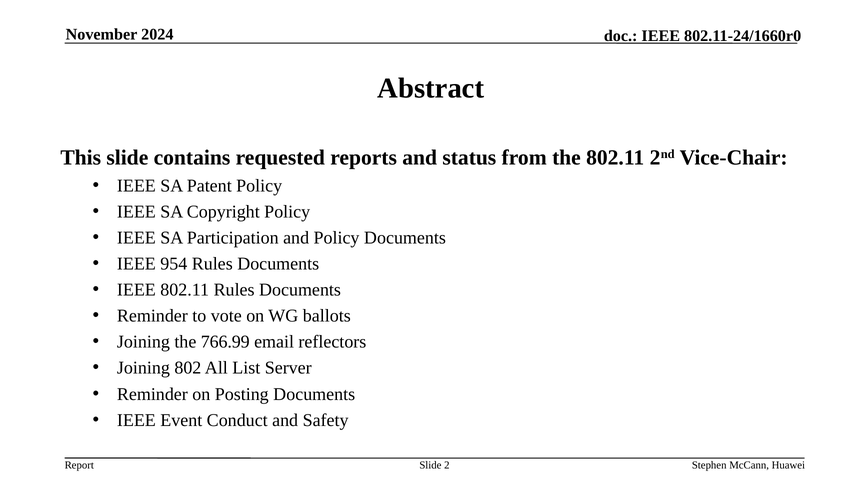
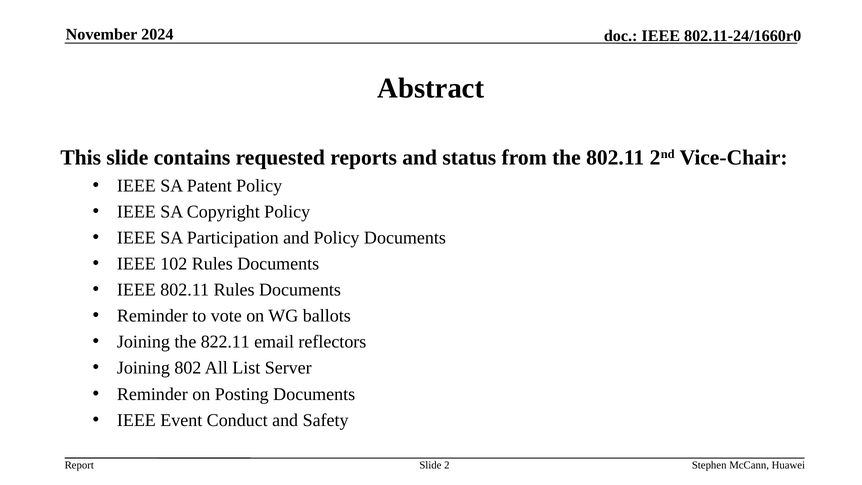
954: 954 -> 102
766.99: 766.99 -> 822.11
